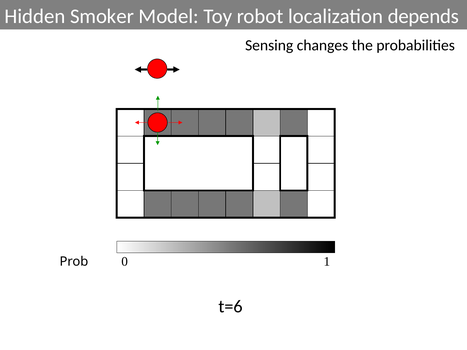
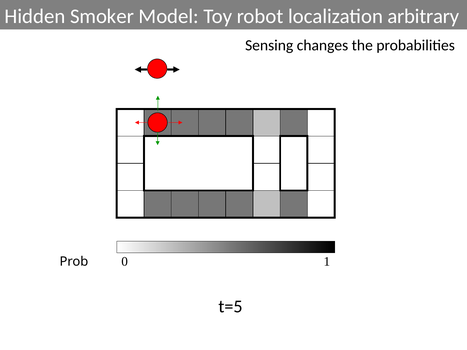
depends: depends -> arbitrary
t=6: t=6 -> t=5
